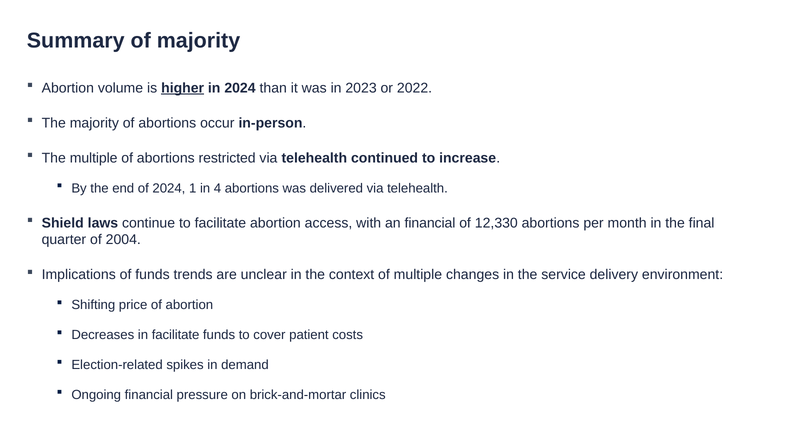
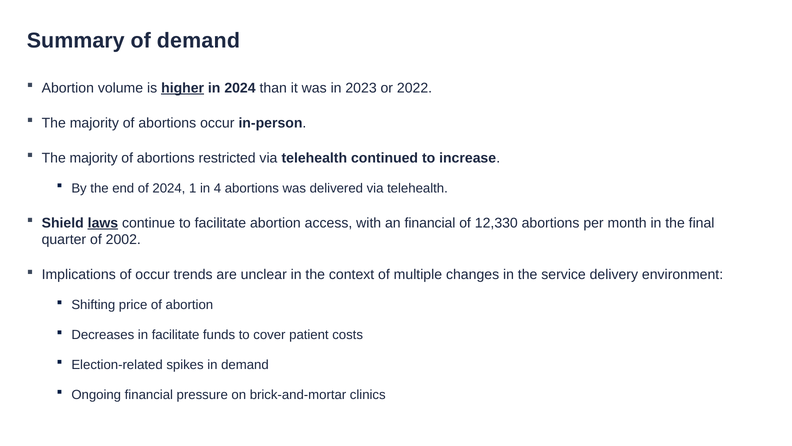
of majority: majority -> demand
multiple at (94, 158): multiple -> majority
laws underline: none -> present
2004: 2004 -> 2002
of funds: funds -> occur
